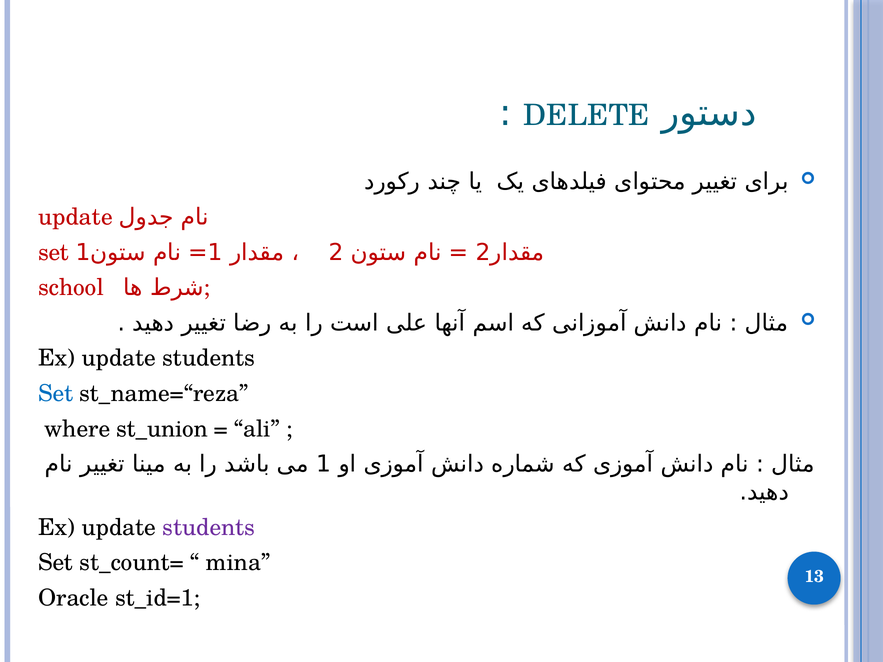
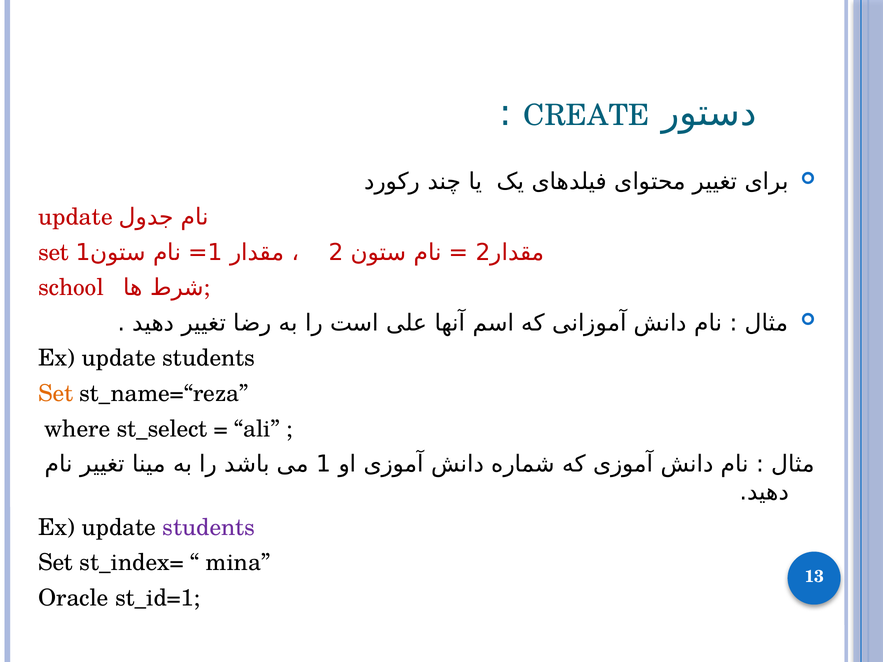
DELETE: DELETE -> CREATE
Set at (56, 394) colour: blue -> orange
st_union: st_union -> st_select
st_count=: st_count= -> st_index=
